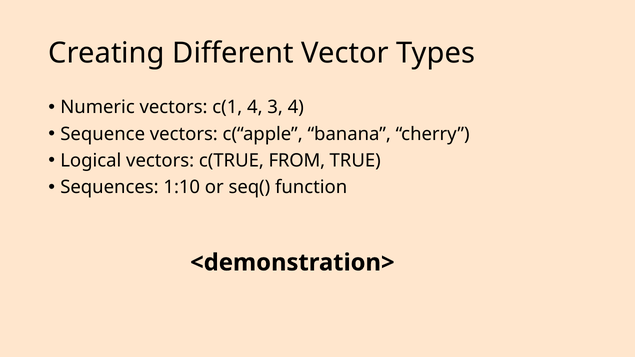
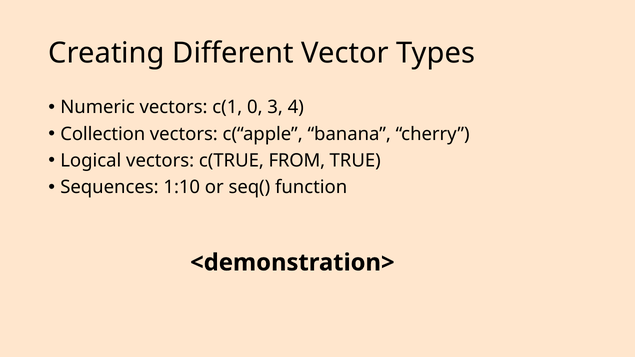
c(1 4: 4 -> 0
Sequence: Sequence -> Collection
